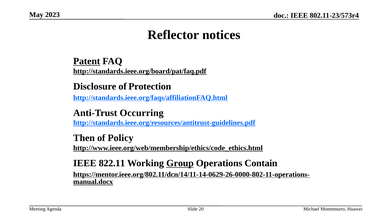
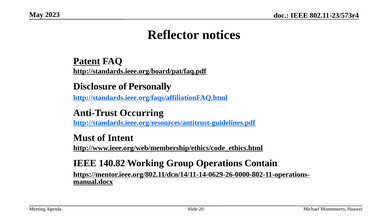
Protection: Protection -> Personally
Then: Then -> Must
Policy: Policy -> Intent
822.11: 822.11 -> 140.82
Group underline: present -> none
